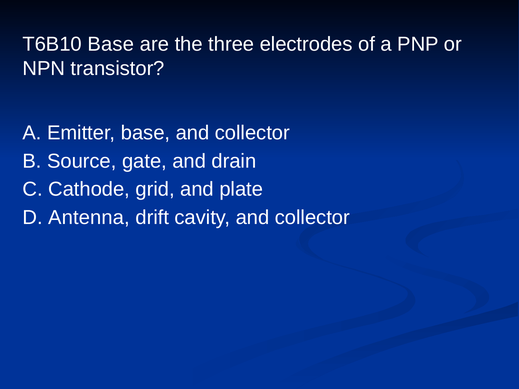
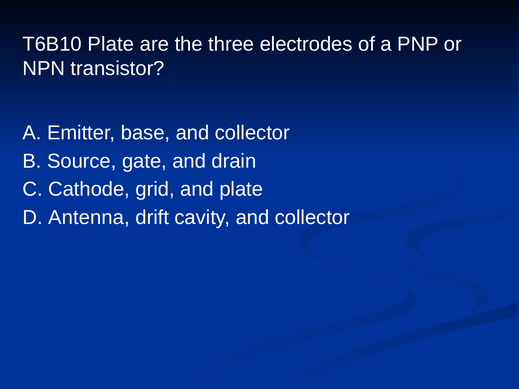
T6B10 Base: Base -> Plate
